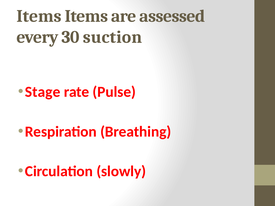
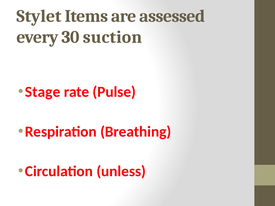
Items at (39, 16): Items -> Stylet
slowly: slowly -> unless
